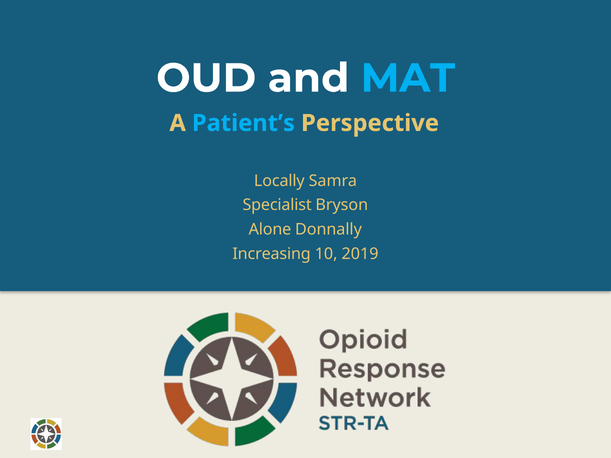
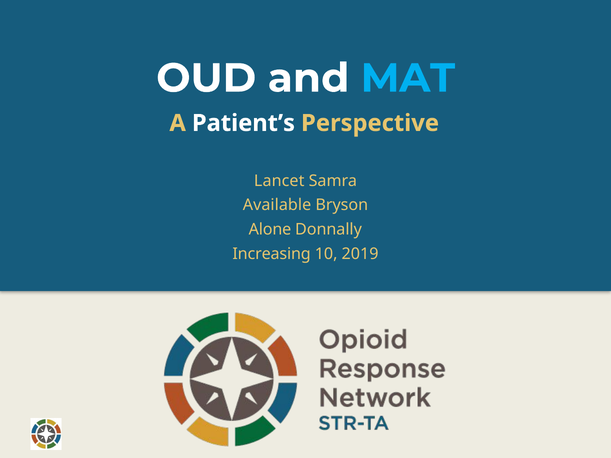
Patient’s colour: light blue -> white
Locally: Locally -> Lancet
Specialist: Specialist -> Available
